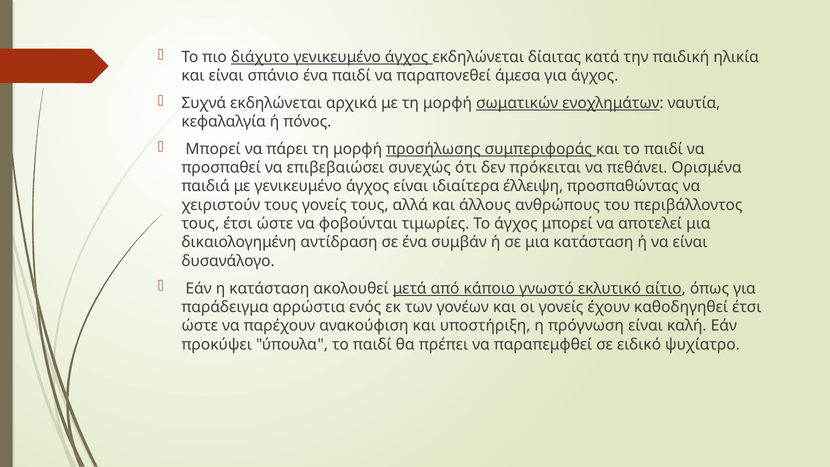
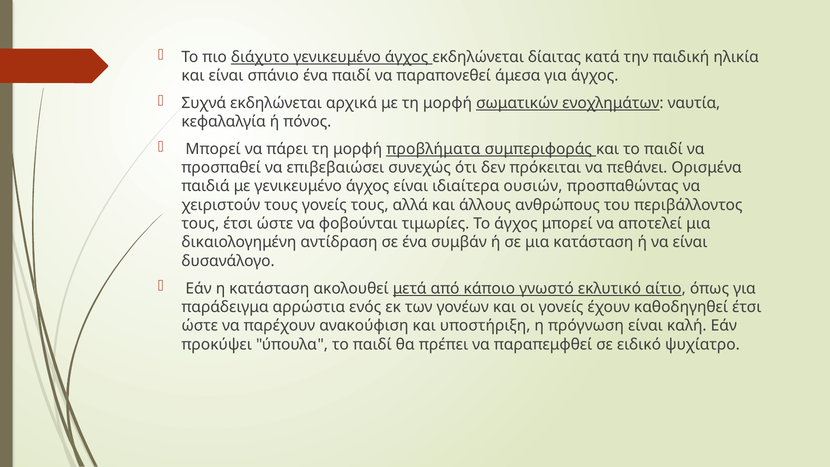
προσήλωσης: προσήλωσης -> προβλήματα
έλλειψη: έλλειψη -> ουσιών
